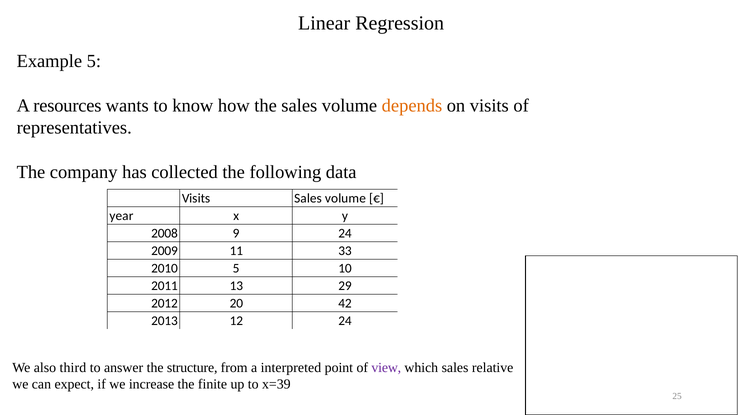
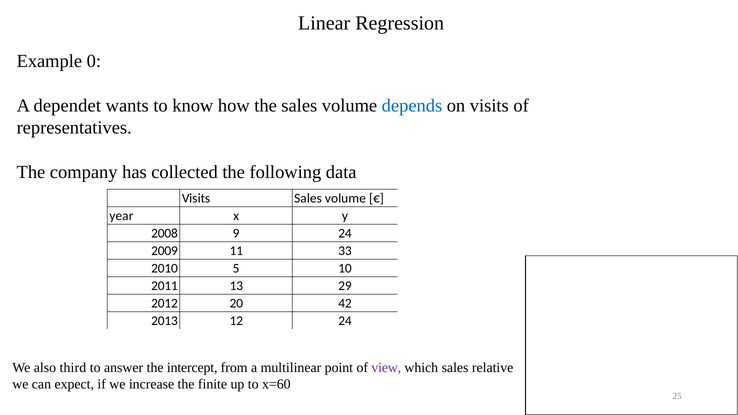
Example 5: 5 -> 0
resources: resources -> dependet
depends colour: orange -> blue
structure: structure -> intercept
interpreted: interpreted -> multilinear
x=39: x=39 -> x=60
